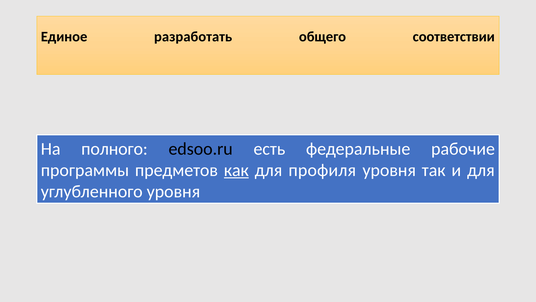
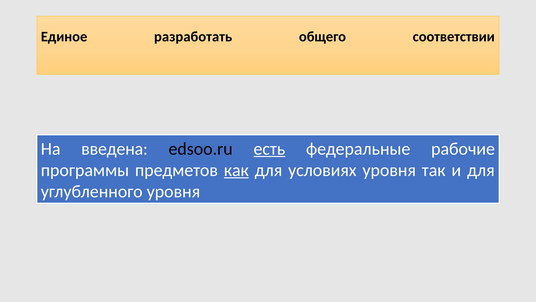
полного: полного -> введена
есть underline: none -> present
профиля: профиля -> условиях
